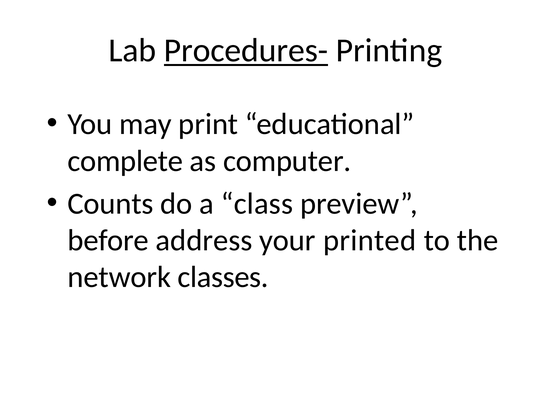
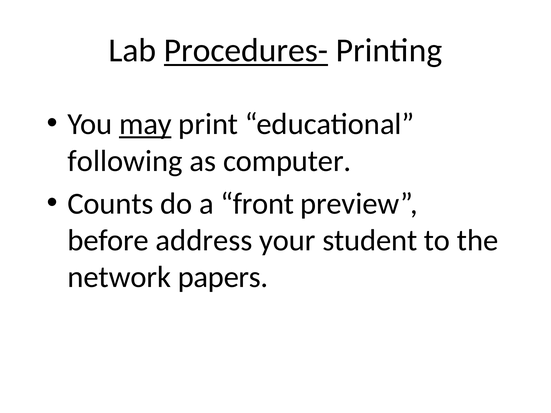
may underline: none -> present
complete: complete -> following
class: class -> front
printed: printed -> student
classes: classes -> papers
